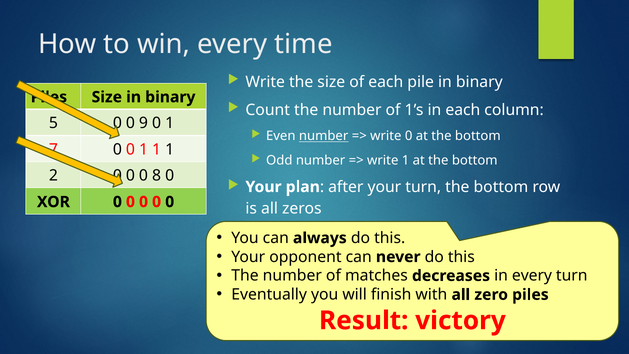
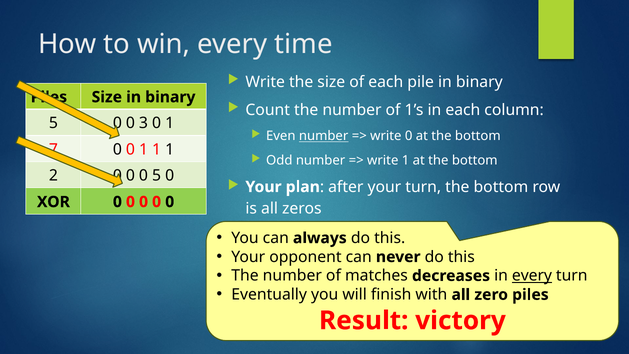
9: 9 -> 3
0 8: 8 -> 5
every at (532, 276) underline: none -> present
